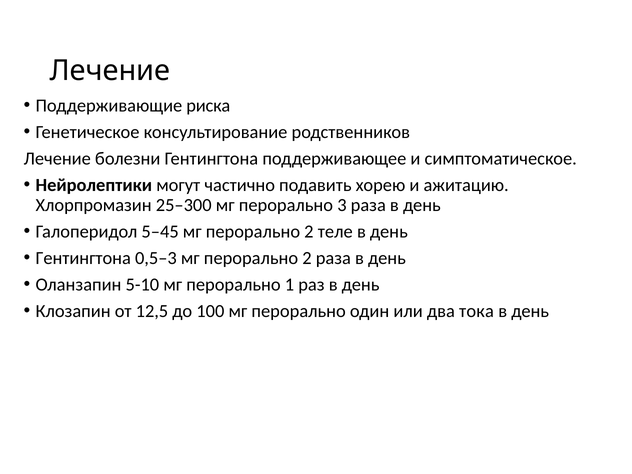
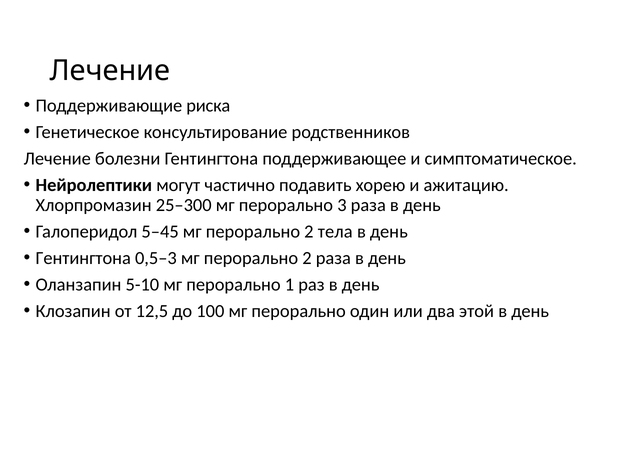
теле: теле -> тела
тока: тока -> этой
